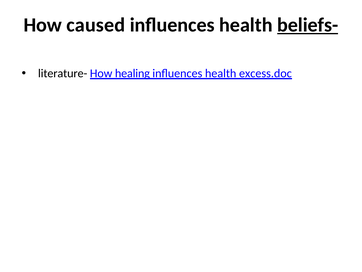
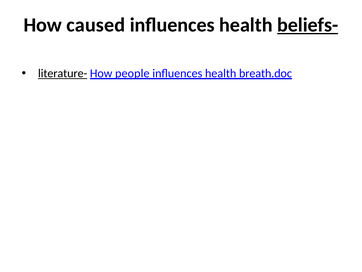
literature- underline: none -> present
healing: healing -> people
excess.doc: excess.doc -> breath.doc
